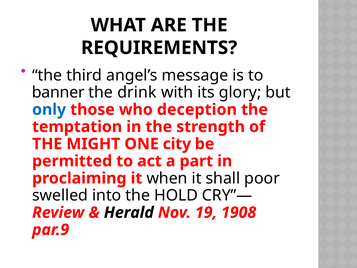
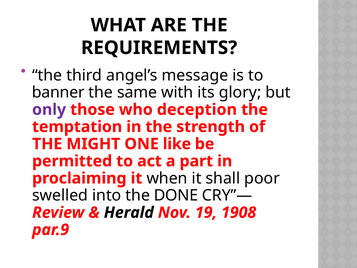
drink: drink -> same
only colour: blue -> purple
city: city -> like
HOLD: HOLD -> DONE
